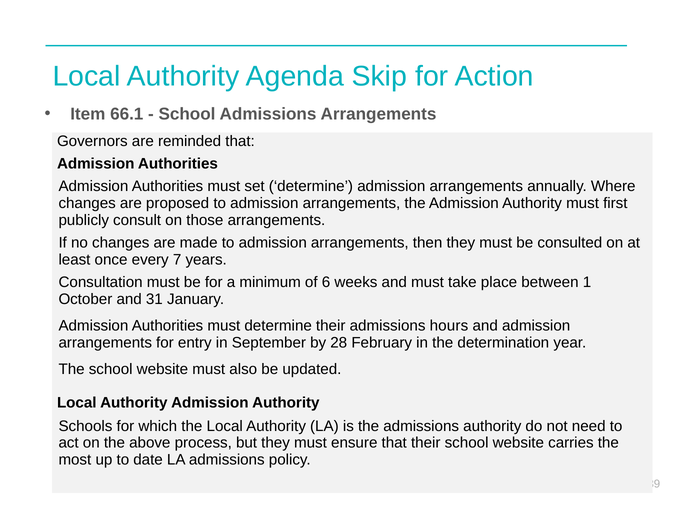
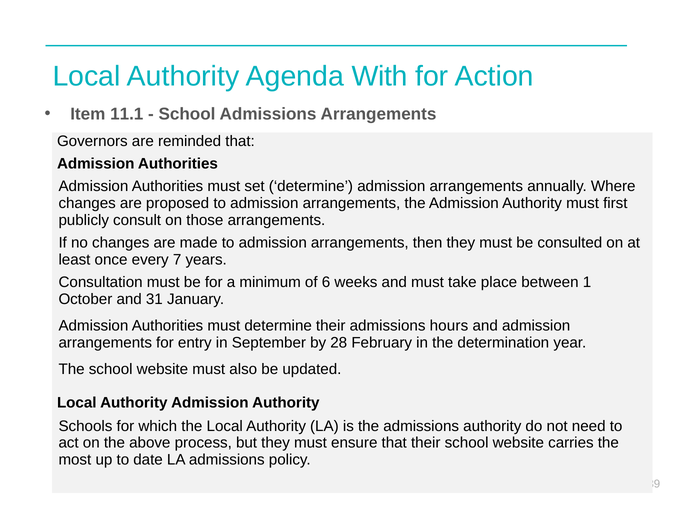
Skip: Skip -> With
66.1: 66.1 -> 11.1
